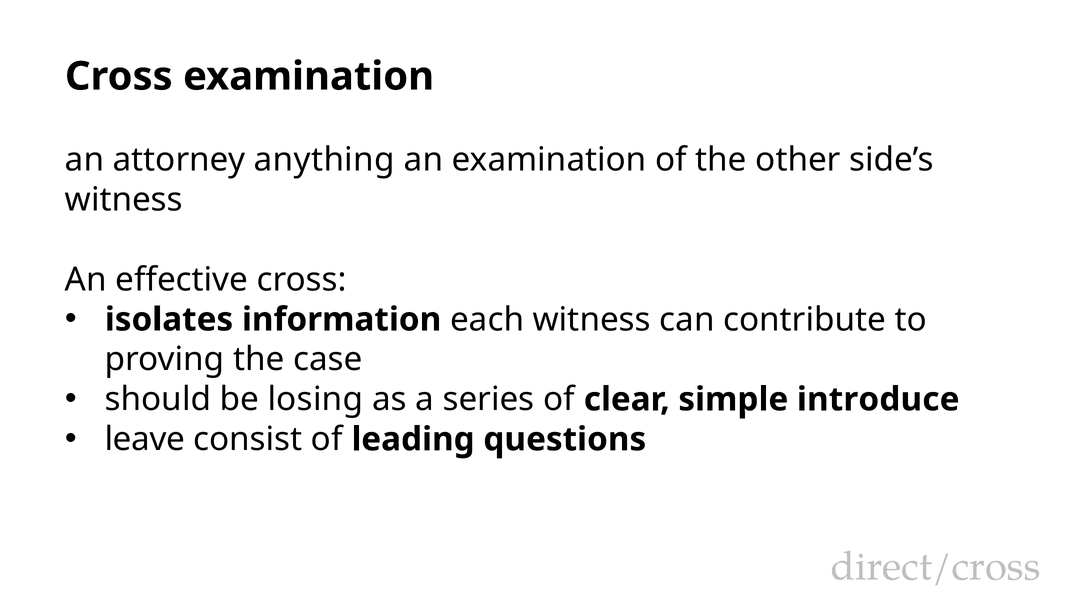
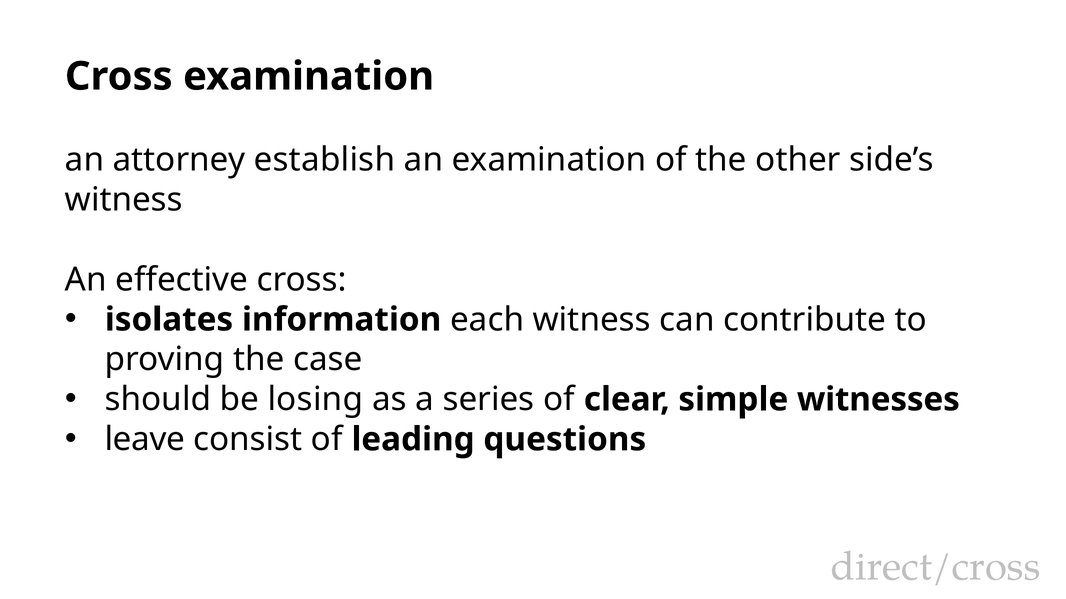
anything: anything -> establish
introduce: introduce -> witnesses
